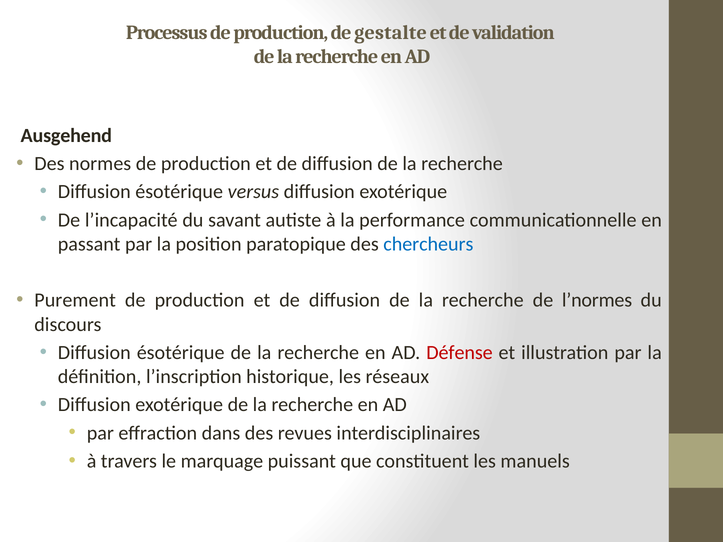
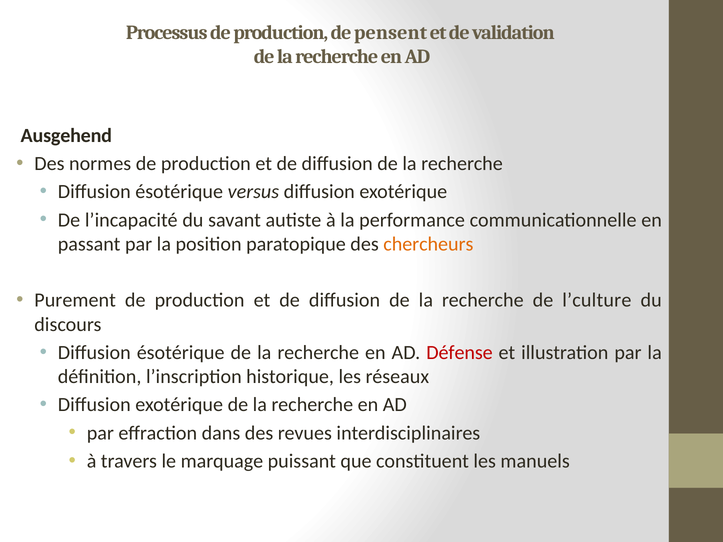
gestalte: gestalte -> pensent
chercheurs colour: blue -> orange
l’normes: l’normes -> l’culture
